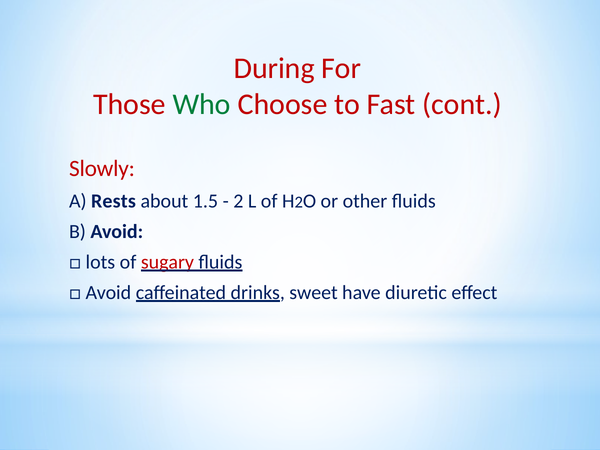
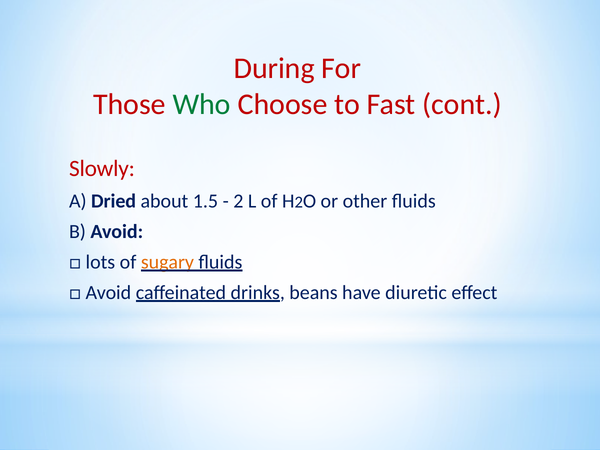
Rests: Rests -> Dried
sugary colour: red -> orange
sweet: sweet -> beans
